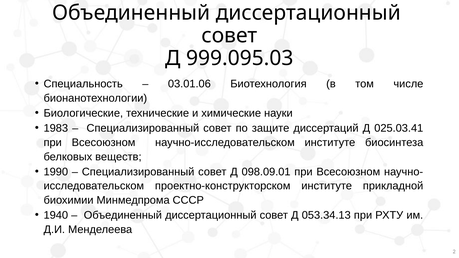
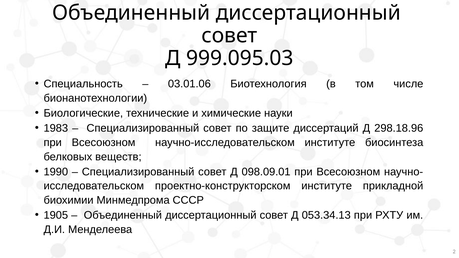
025.03.41: 025.03.41 -> 298.18.96
1940: 1940 -> 1905
